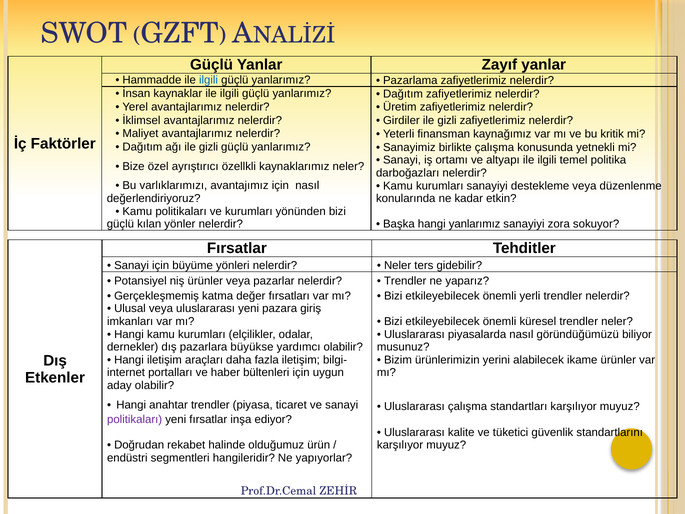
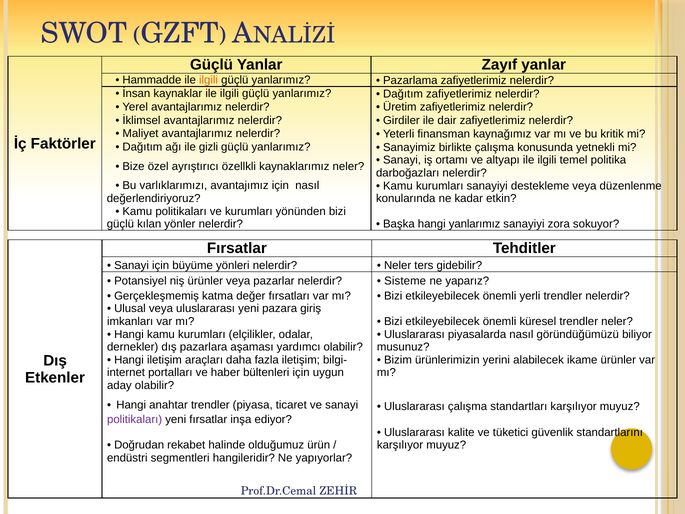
ilgili at (209, 80) colour: blue -> orange
Girdiler ile gizli: gizli -> dair
Trendler at (405, 281): Trendler -> Sisteme
büyükse: büyükse -> aşaması
